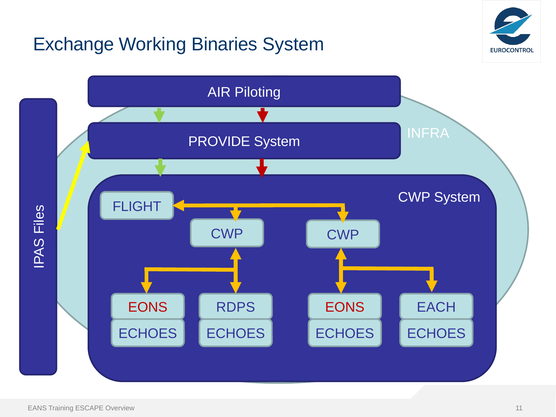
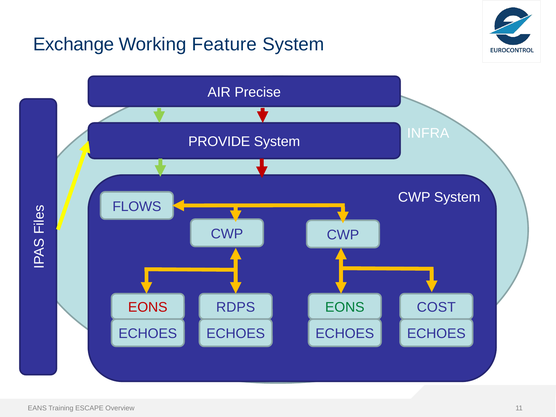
Binaries: Binaries -> Feature
Piloting: Piloting -> Precise
FLIGHT: FLIGHT -> FLOWS
EONS at (345, 307) colour: red -> green
EACH: EACH -> COST
